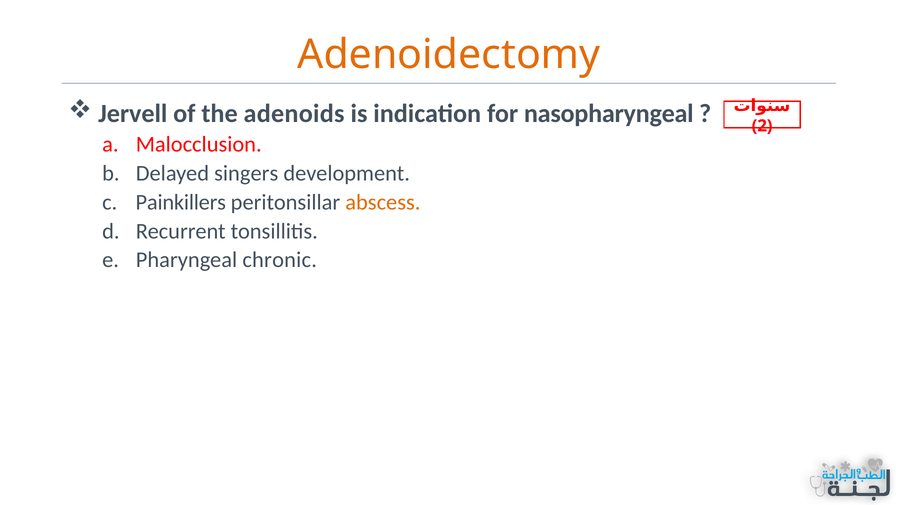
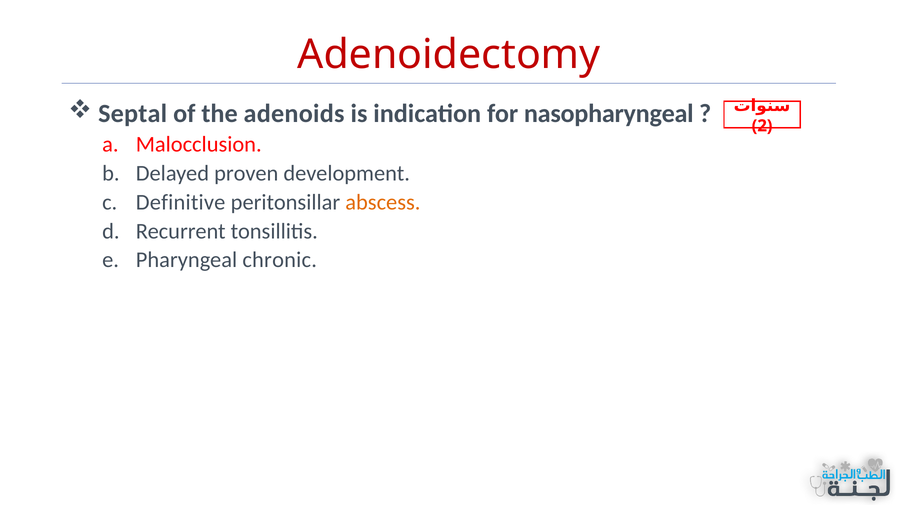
Adenoidectomy colour: orange -> red
Jervell: Jervell -> Septal
singers: singers -> proven
Painkillers: Painkillers -> Definitive
